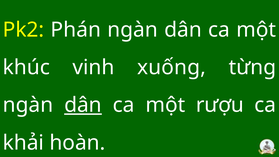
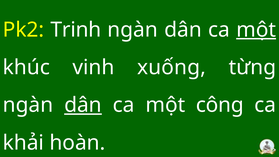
Phán: Phán -> Trinh
một at (256, 30) underline: none -> present
rượu: rượu -> công
